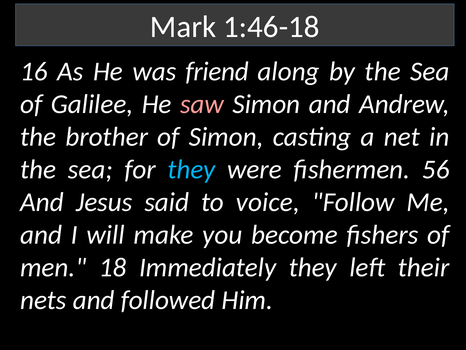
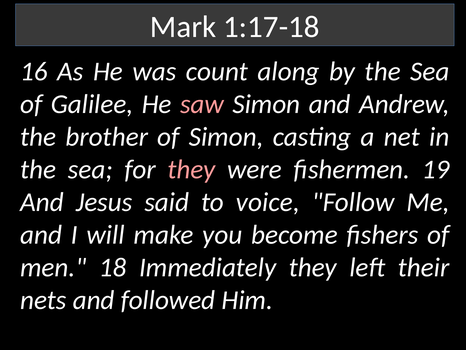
1:46-18: 1:46-18 -> 1:17-18
friend: friend -> count
they at (191, 169) colour: light blue -> pink
56: 56 -> 19
